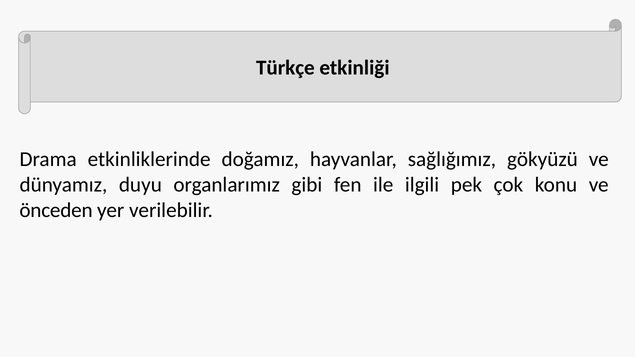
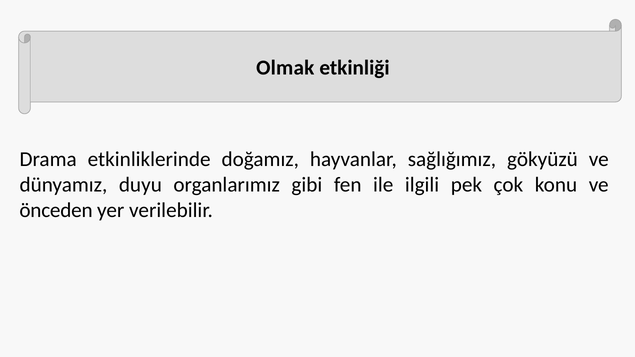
Türkçe: Türkçe -> Olmak
